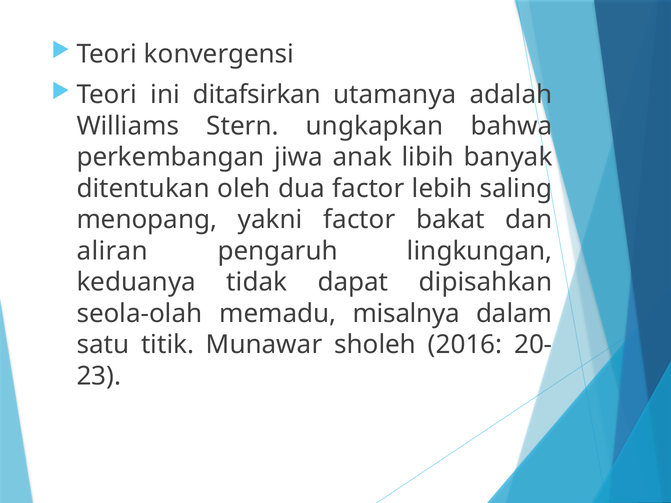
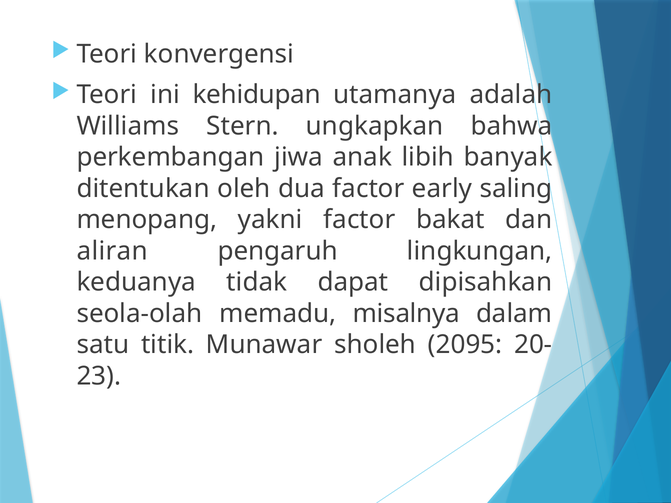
ditafsirkan: ditafsirkan -> kehidupan
lebih: lebih -> early
2016: 2016 -> 2095
